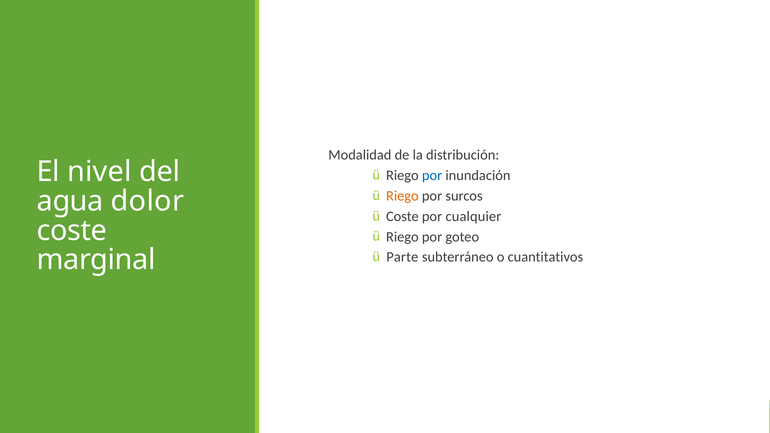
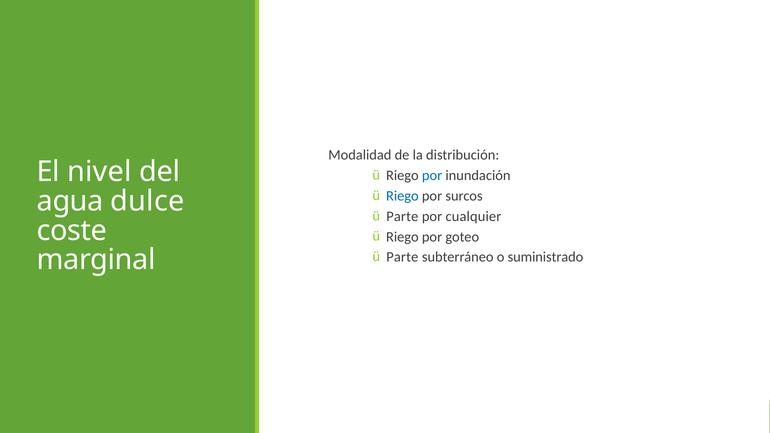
Riego at (402, 196) colour: orange -> blue
dolor: dolor -> dulce
Coste at (402, 216): Coste -> Parte
cuantitativos: cuantitativos -> suministrado
